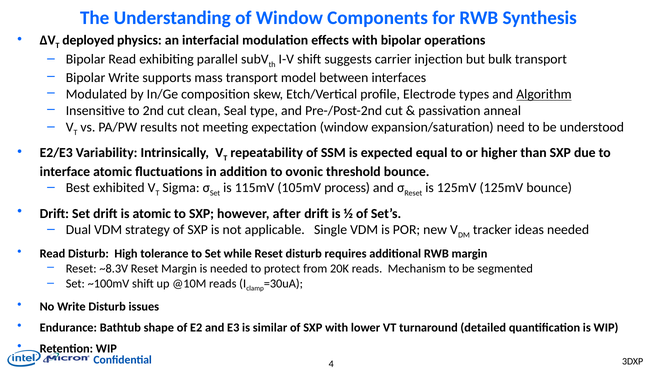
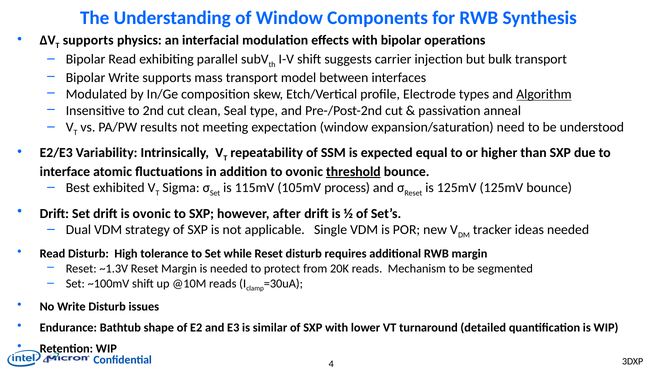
deployed at (88, 40): deployed -> supports
threshold underline: none -> present
is atomic: atomic -> ovonic
~8.3V: ~8.3V -> ~1.3V
